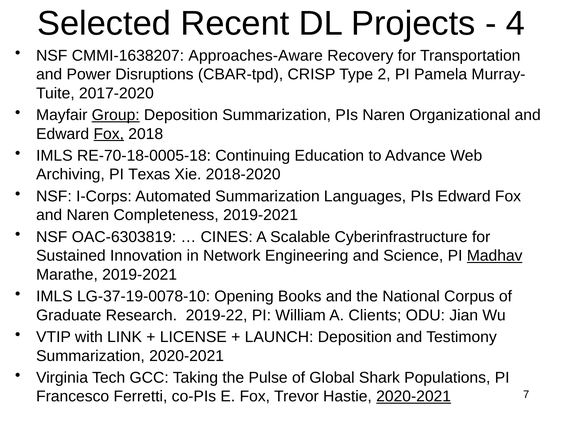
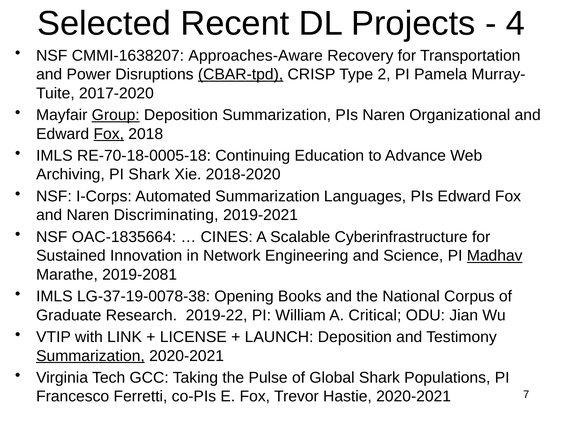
CBAR-tpd underline: none -> present
PI Texas: Texas -> Shark
Completeness: Completeness -> Discriminating
OAC-6303819: OAC-6303819 -> OAC-1835664
Marathe 2019-2021: 2019-2021 -> 2019-2081
LG-37-19-0078-10: LG-37-19-0078-10 -> LG-37-19-0078-38
Clients: Clients -> Critical
Summarization at (90, 356) underline: none -> present
2020-2021 at (414, 397) underline: present -> none
